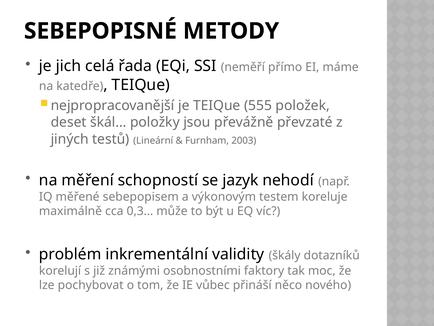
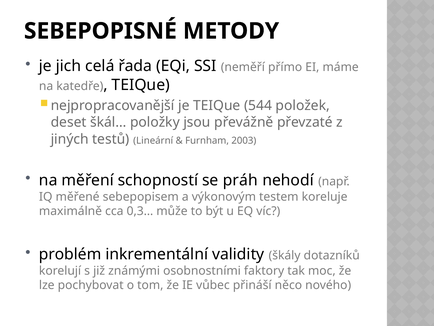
555: 555 -> 544
jazyk: jazyk -> práh
